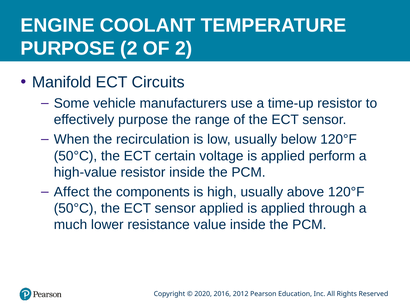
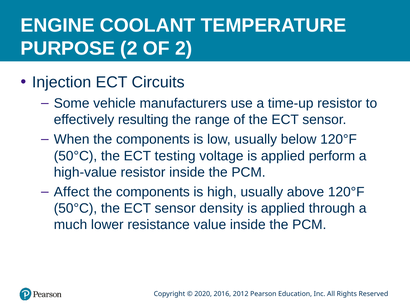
Manifold: Manifold -> Injection
effectively purpose: purpose -> resulting
When the recirculation: recirculation -> components
certain: certain -> testing
sensor applied: applied -> density
